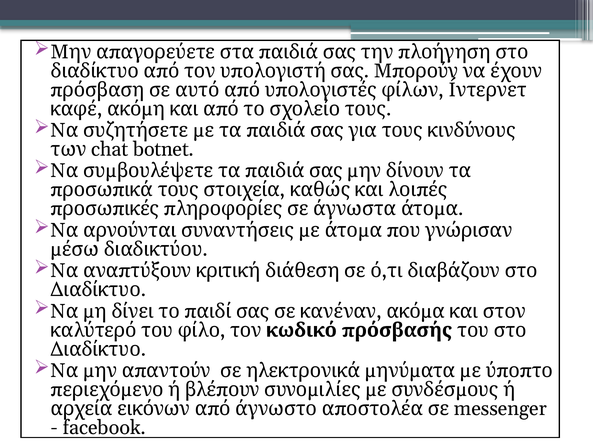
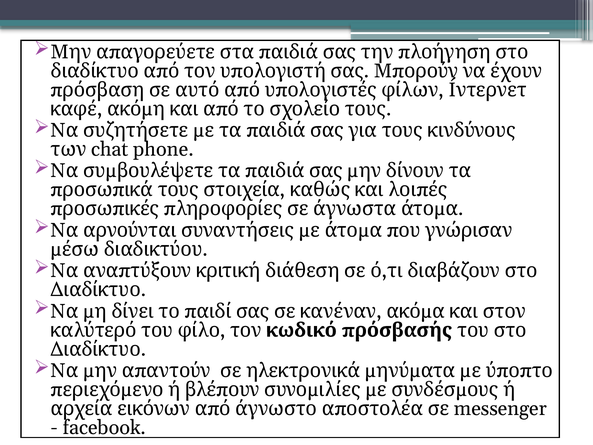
botnet: botnet -> phone
